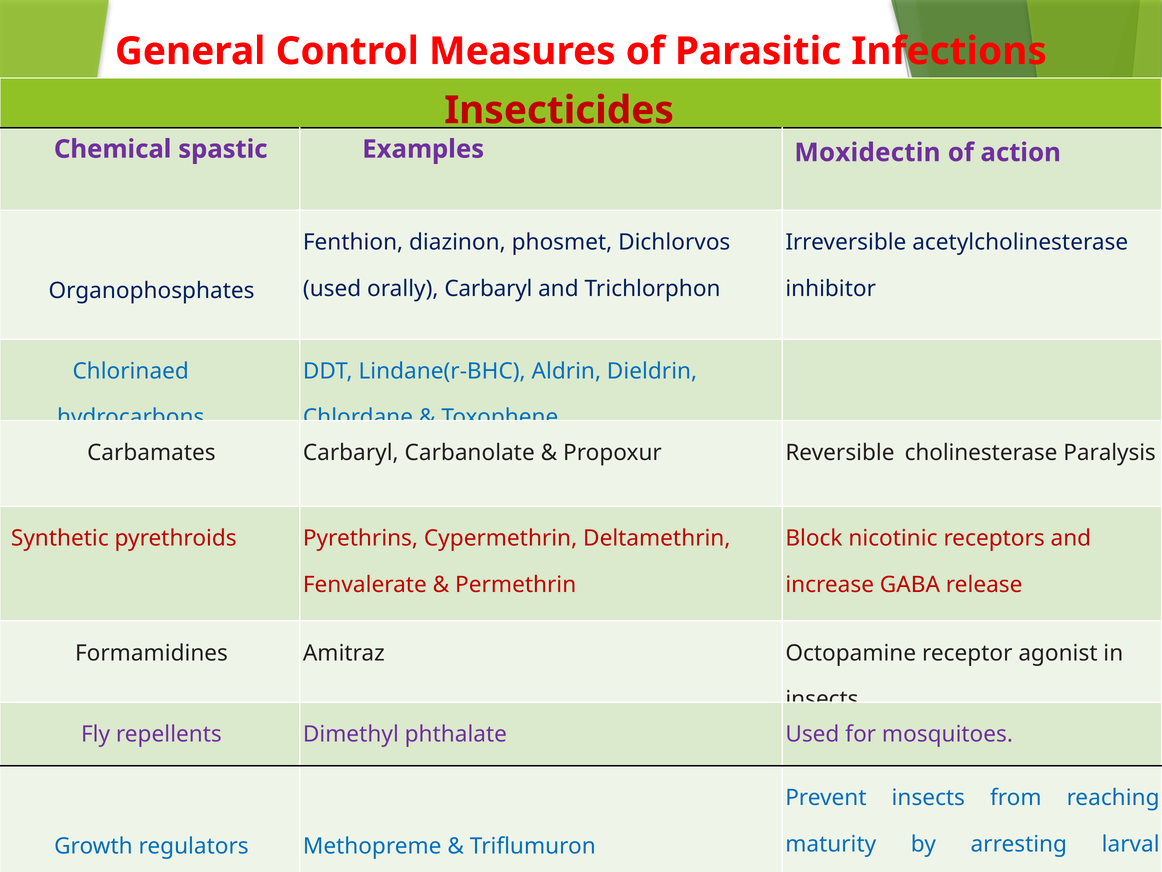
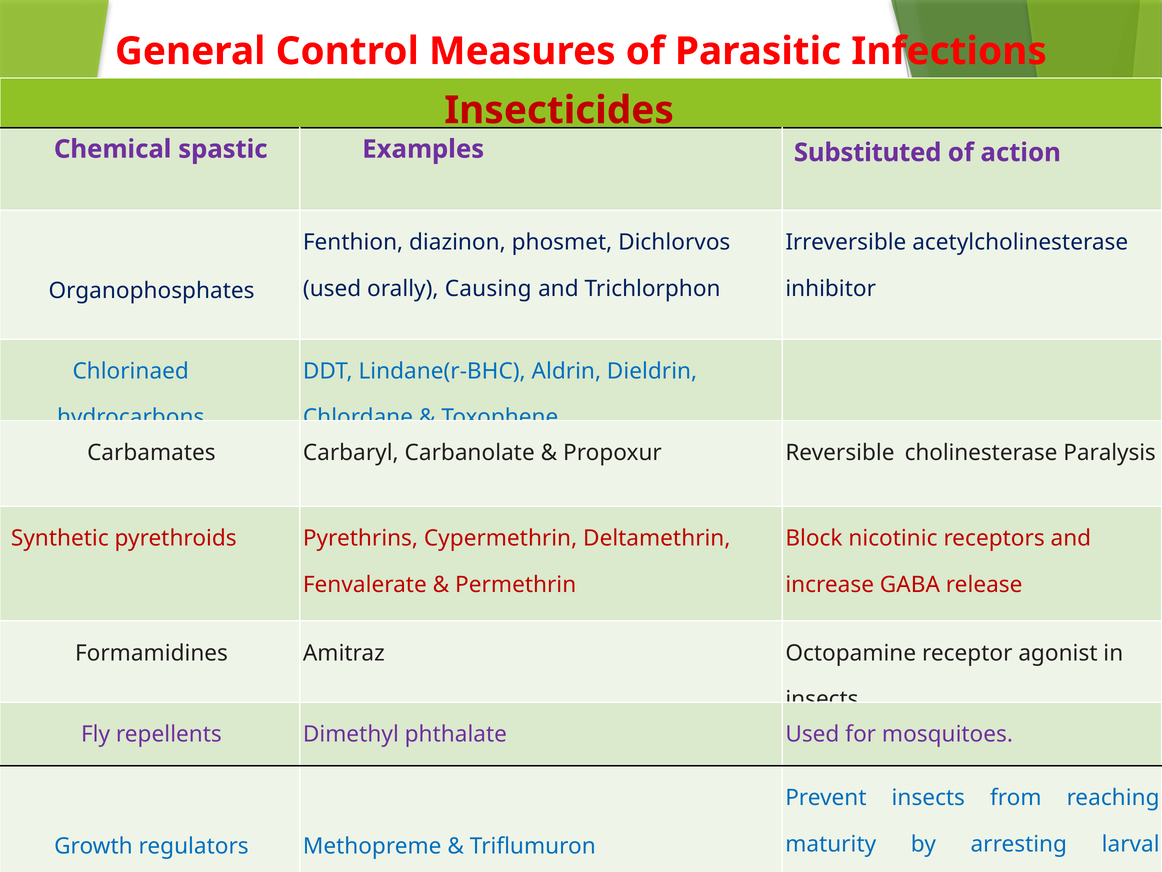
Moxidectin: Moxidectin -> Substituted
orally Carbaryl: Carbaryl -> Causing
